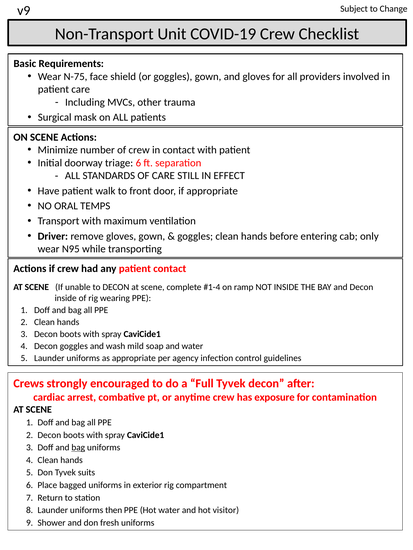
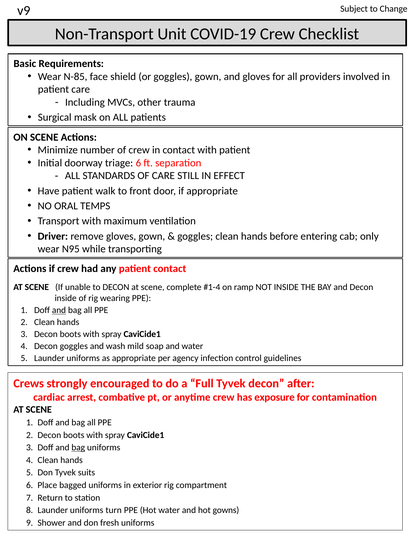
N-75: N-75 -> N-85
and at (59, 311) underline: none -> present
then: then -> turn
visitor: visitor -> gowns
